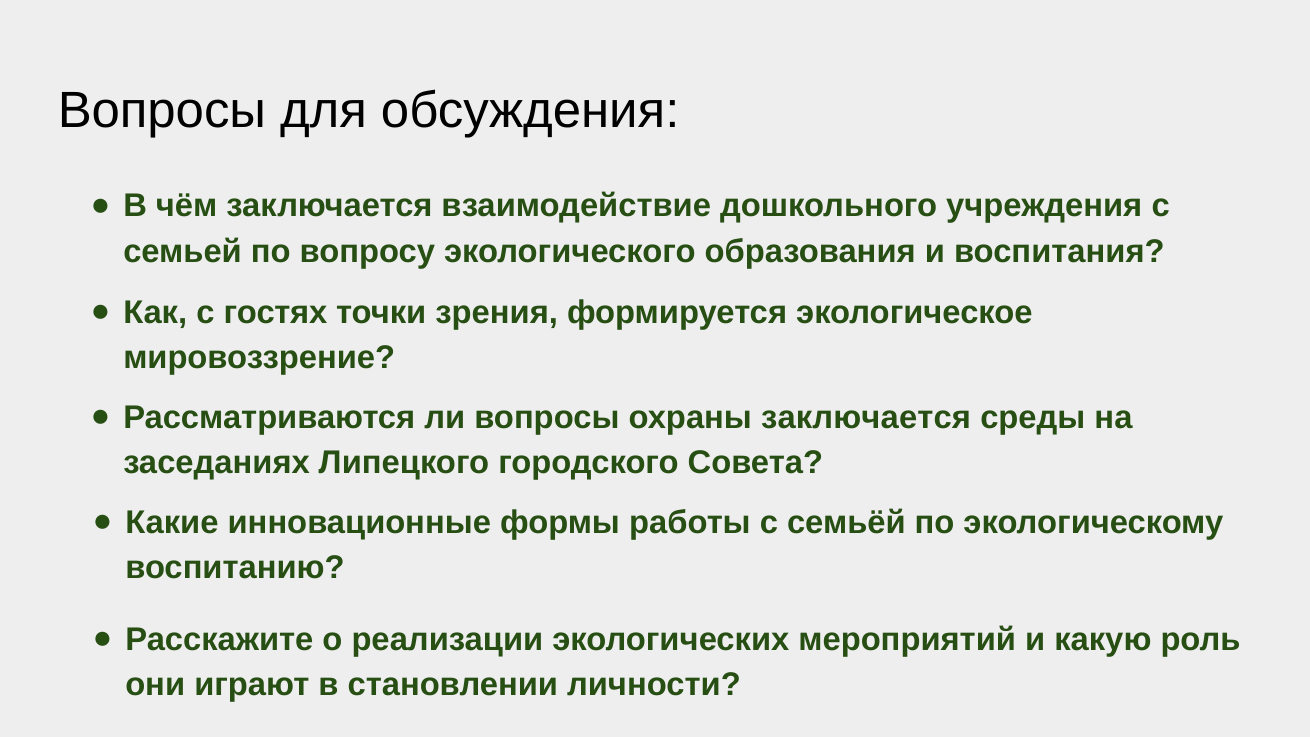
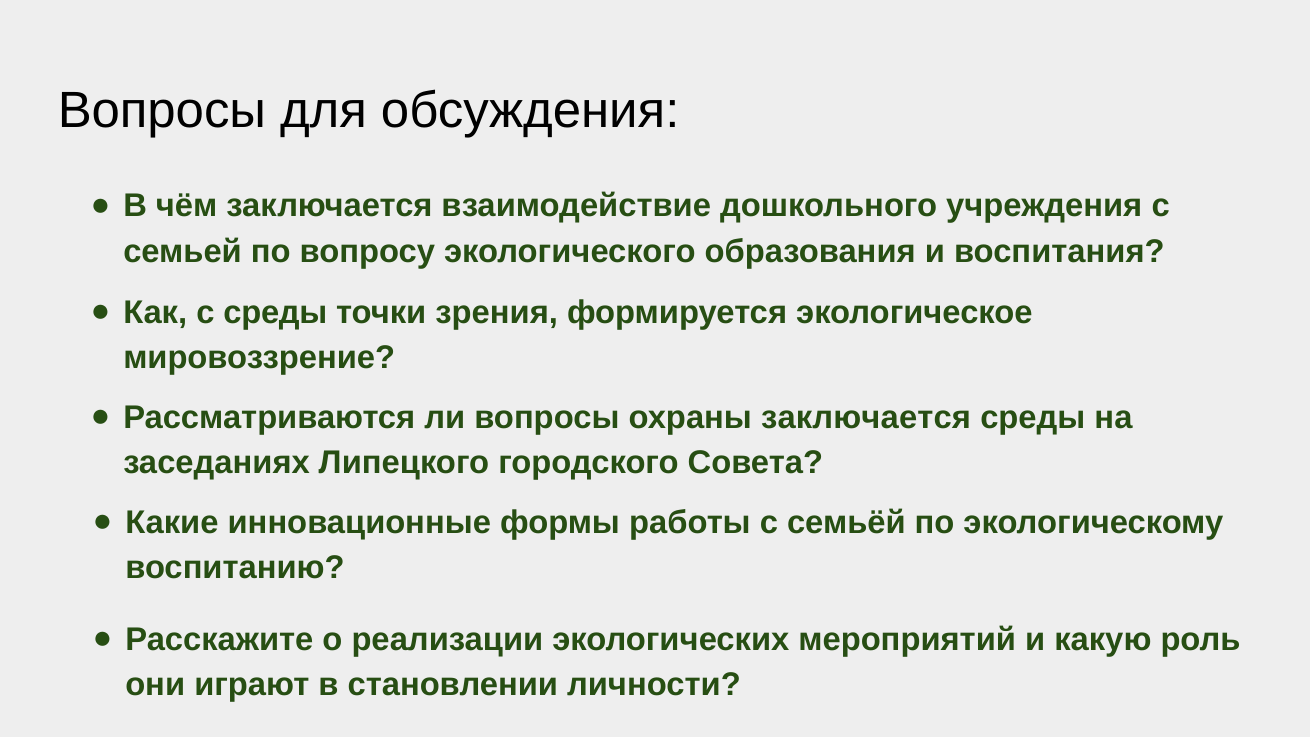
с гостях: гостях -> среды
